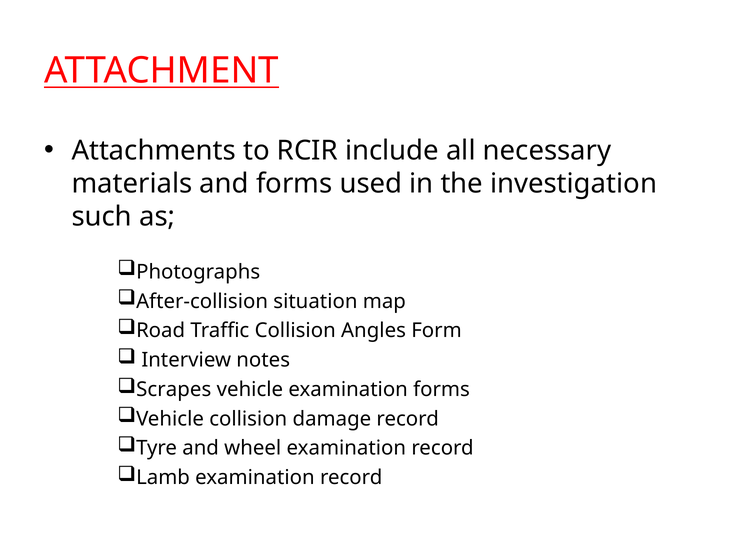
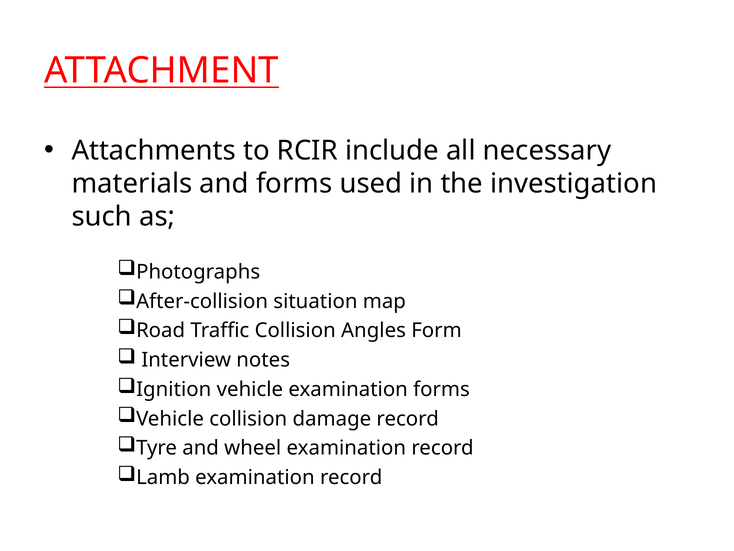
Scrapes: Scrapes -> Ignition
